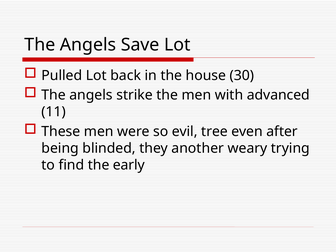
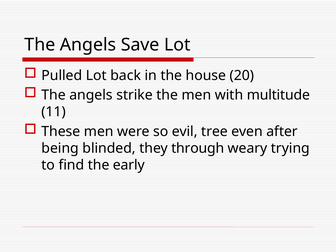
30: 30 -> 20
advanced: advanced -> multitude
another: another -> through
